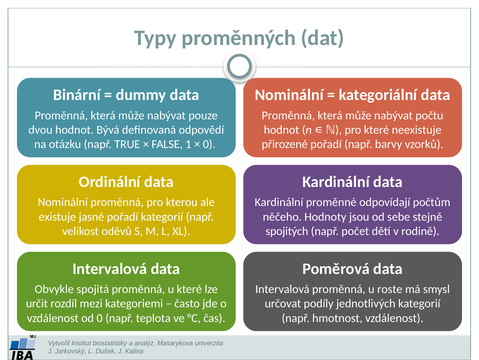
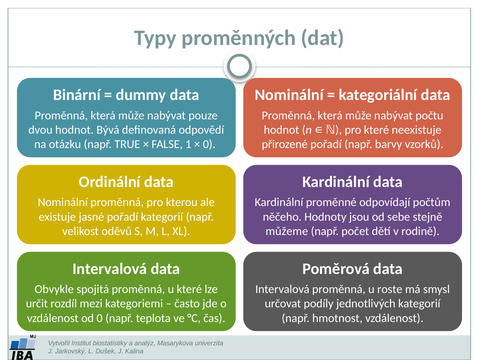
spojitých: spojitých -> můžeme
